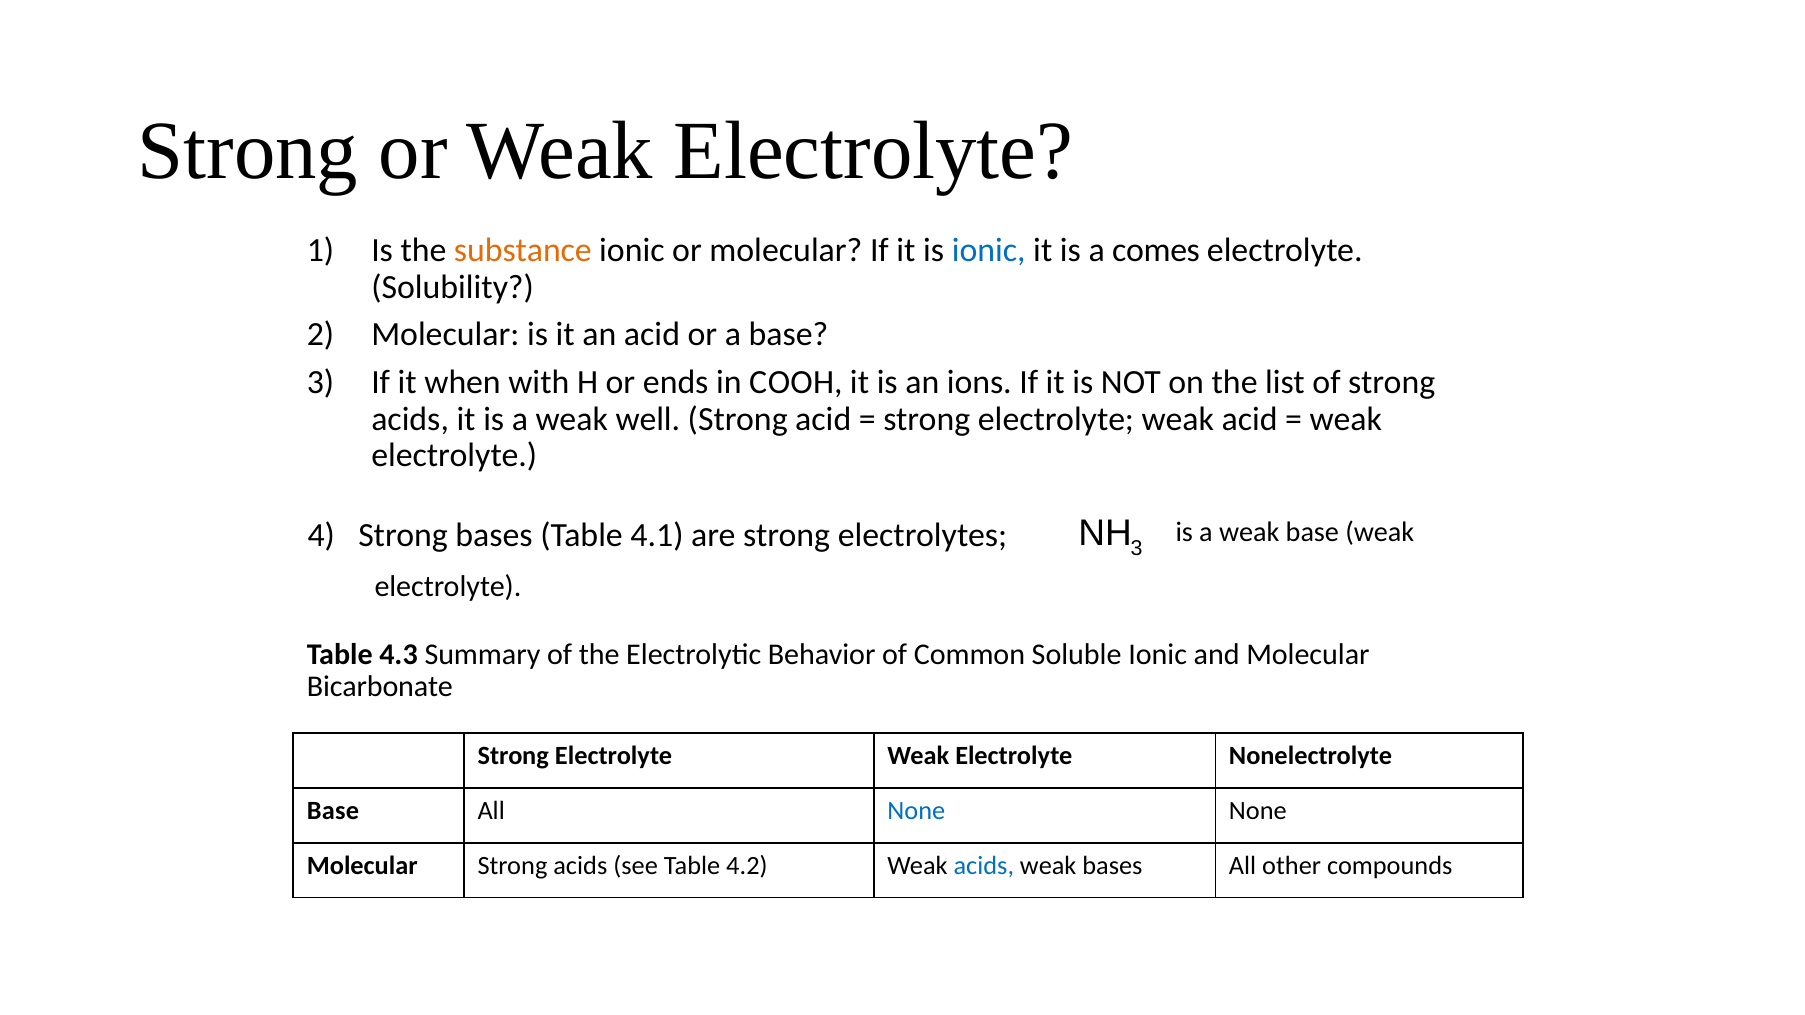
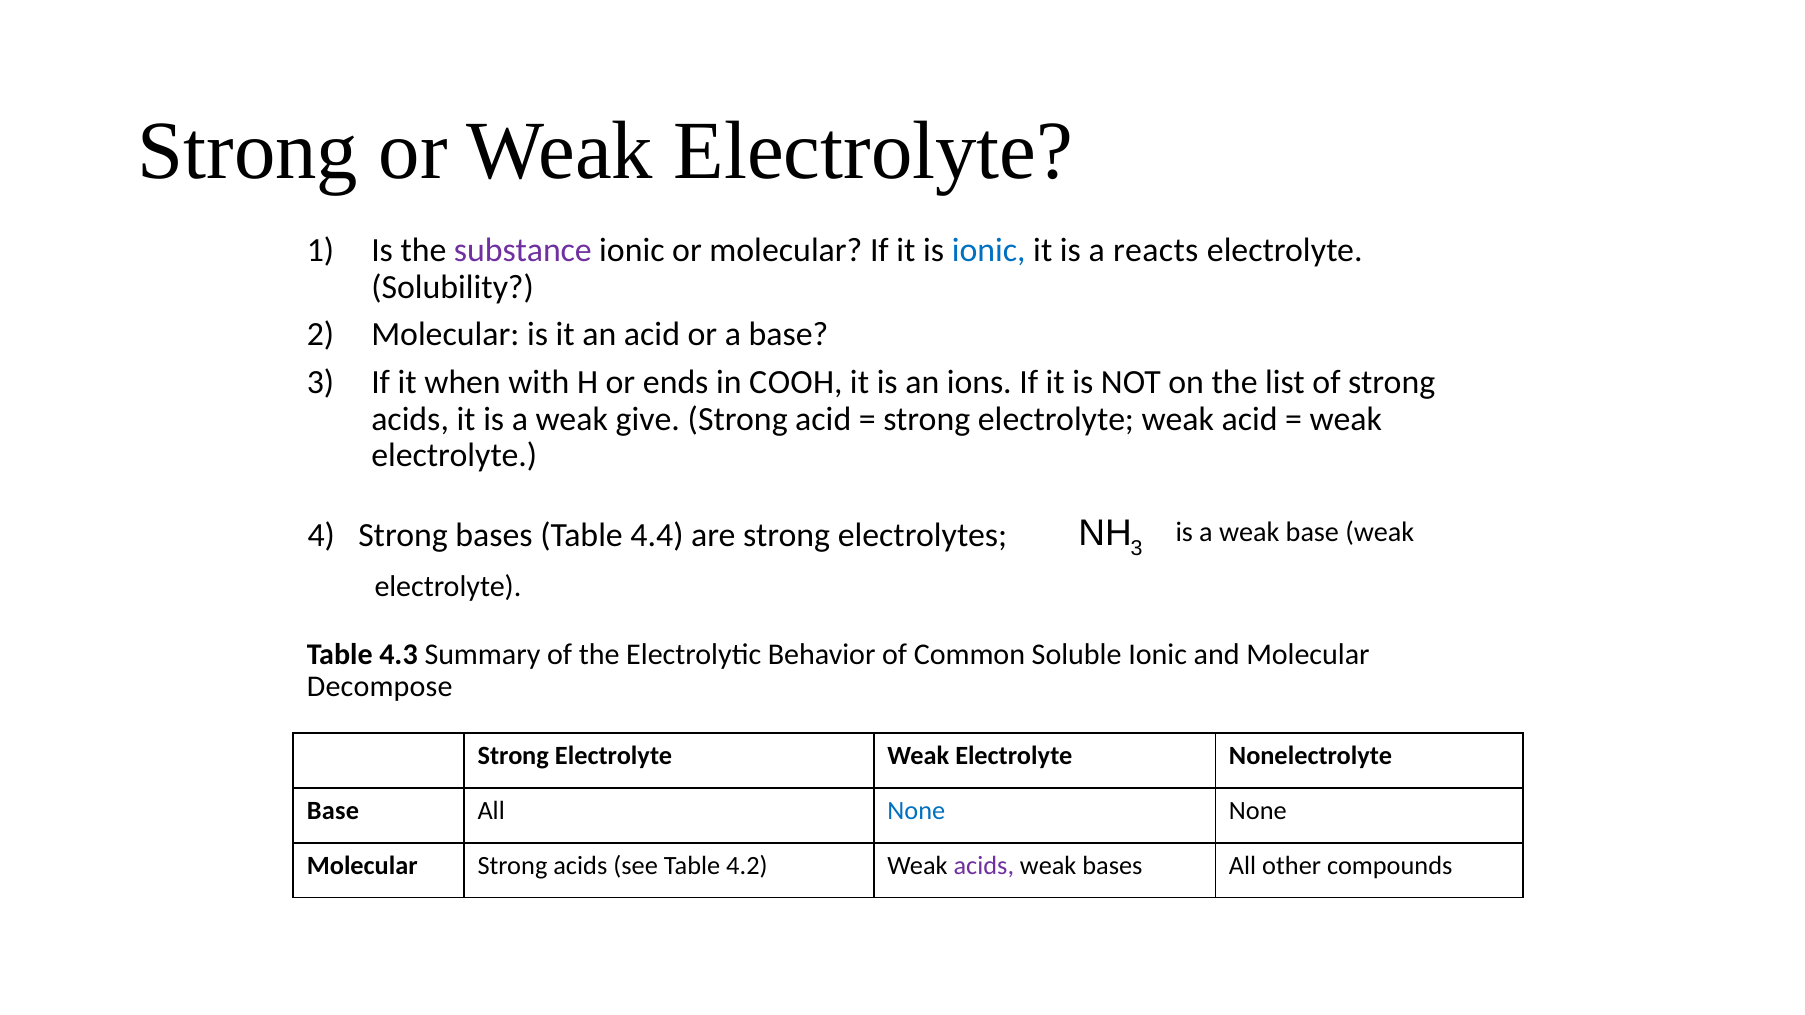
substance colour: orange -> purple
comes: comes -> reacts
well: well -> give
4.1: 4.1 -> 4.4
Bicarbonate: Bicarbonate -> Decompose
acids at (984, 866) colour: blue -> purple
